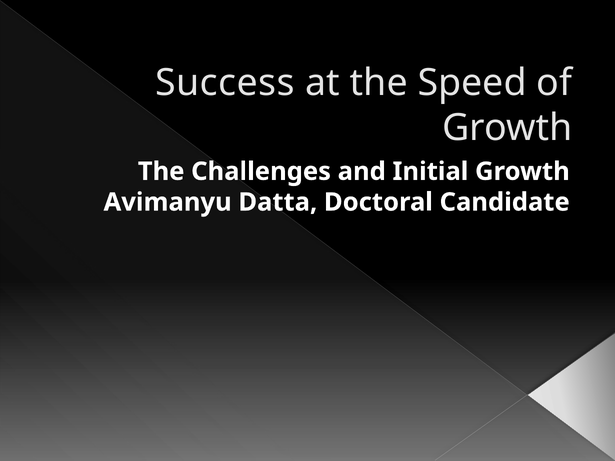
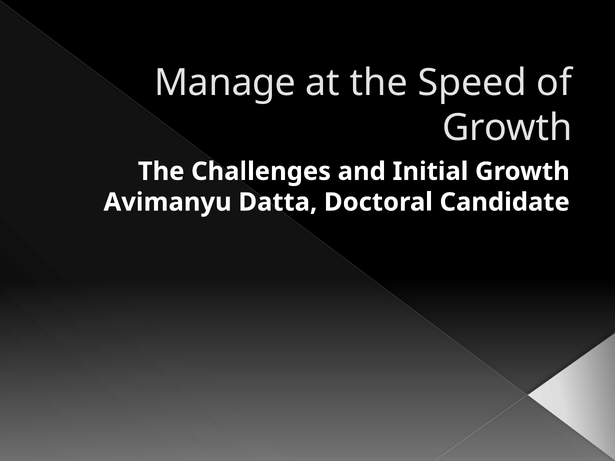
Success: Success -> Manage
